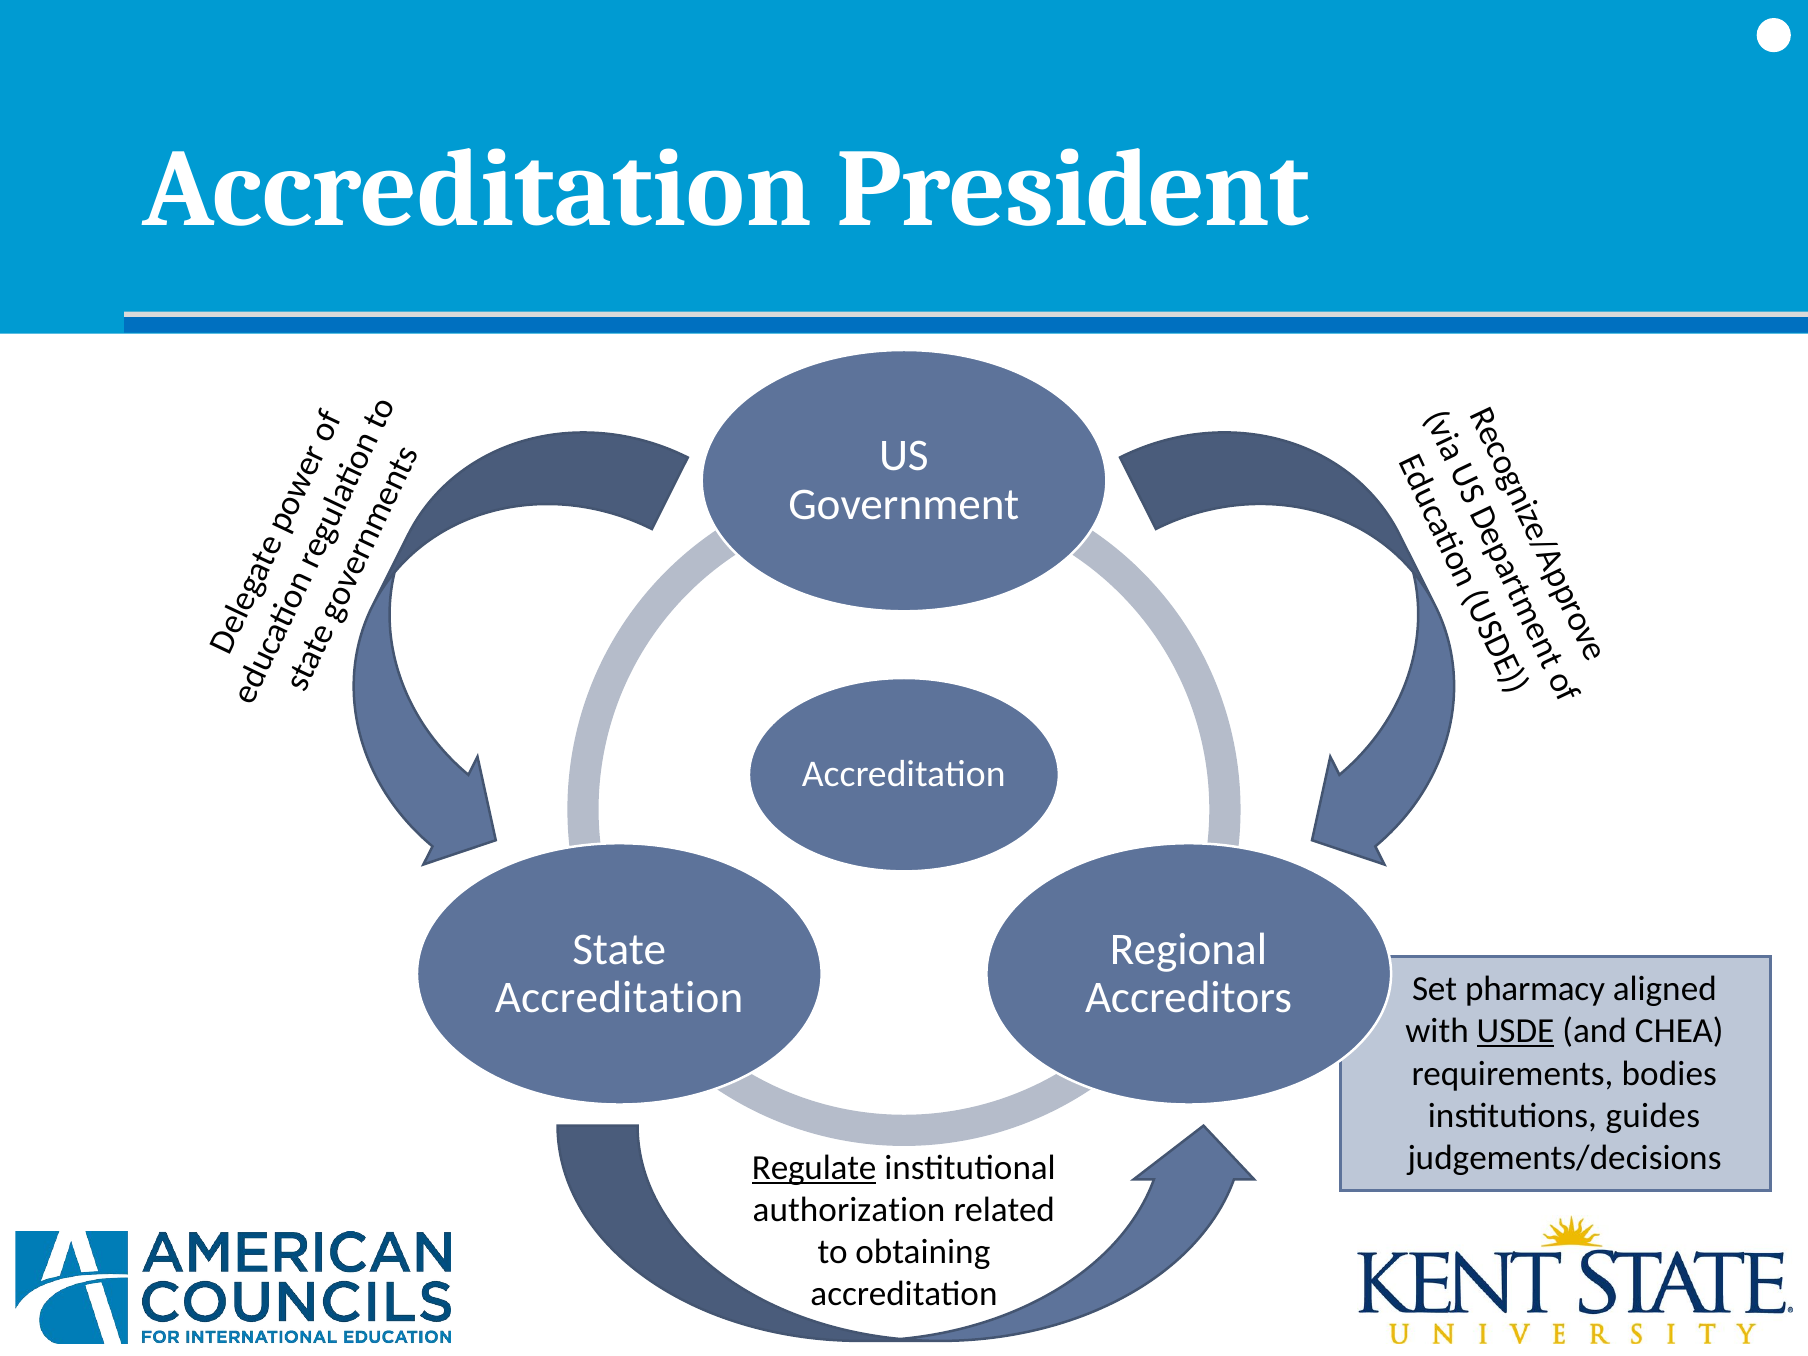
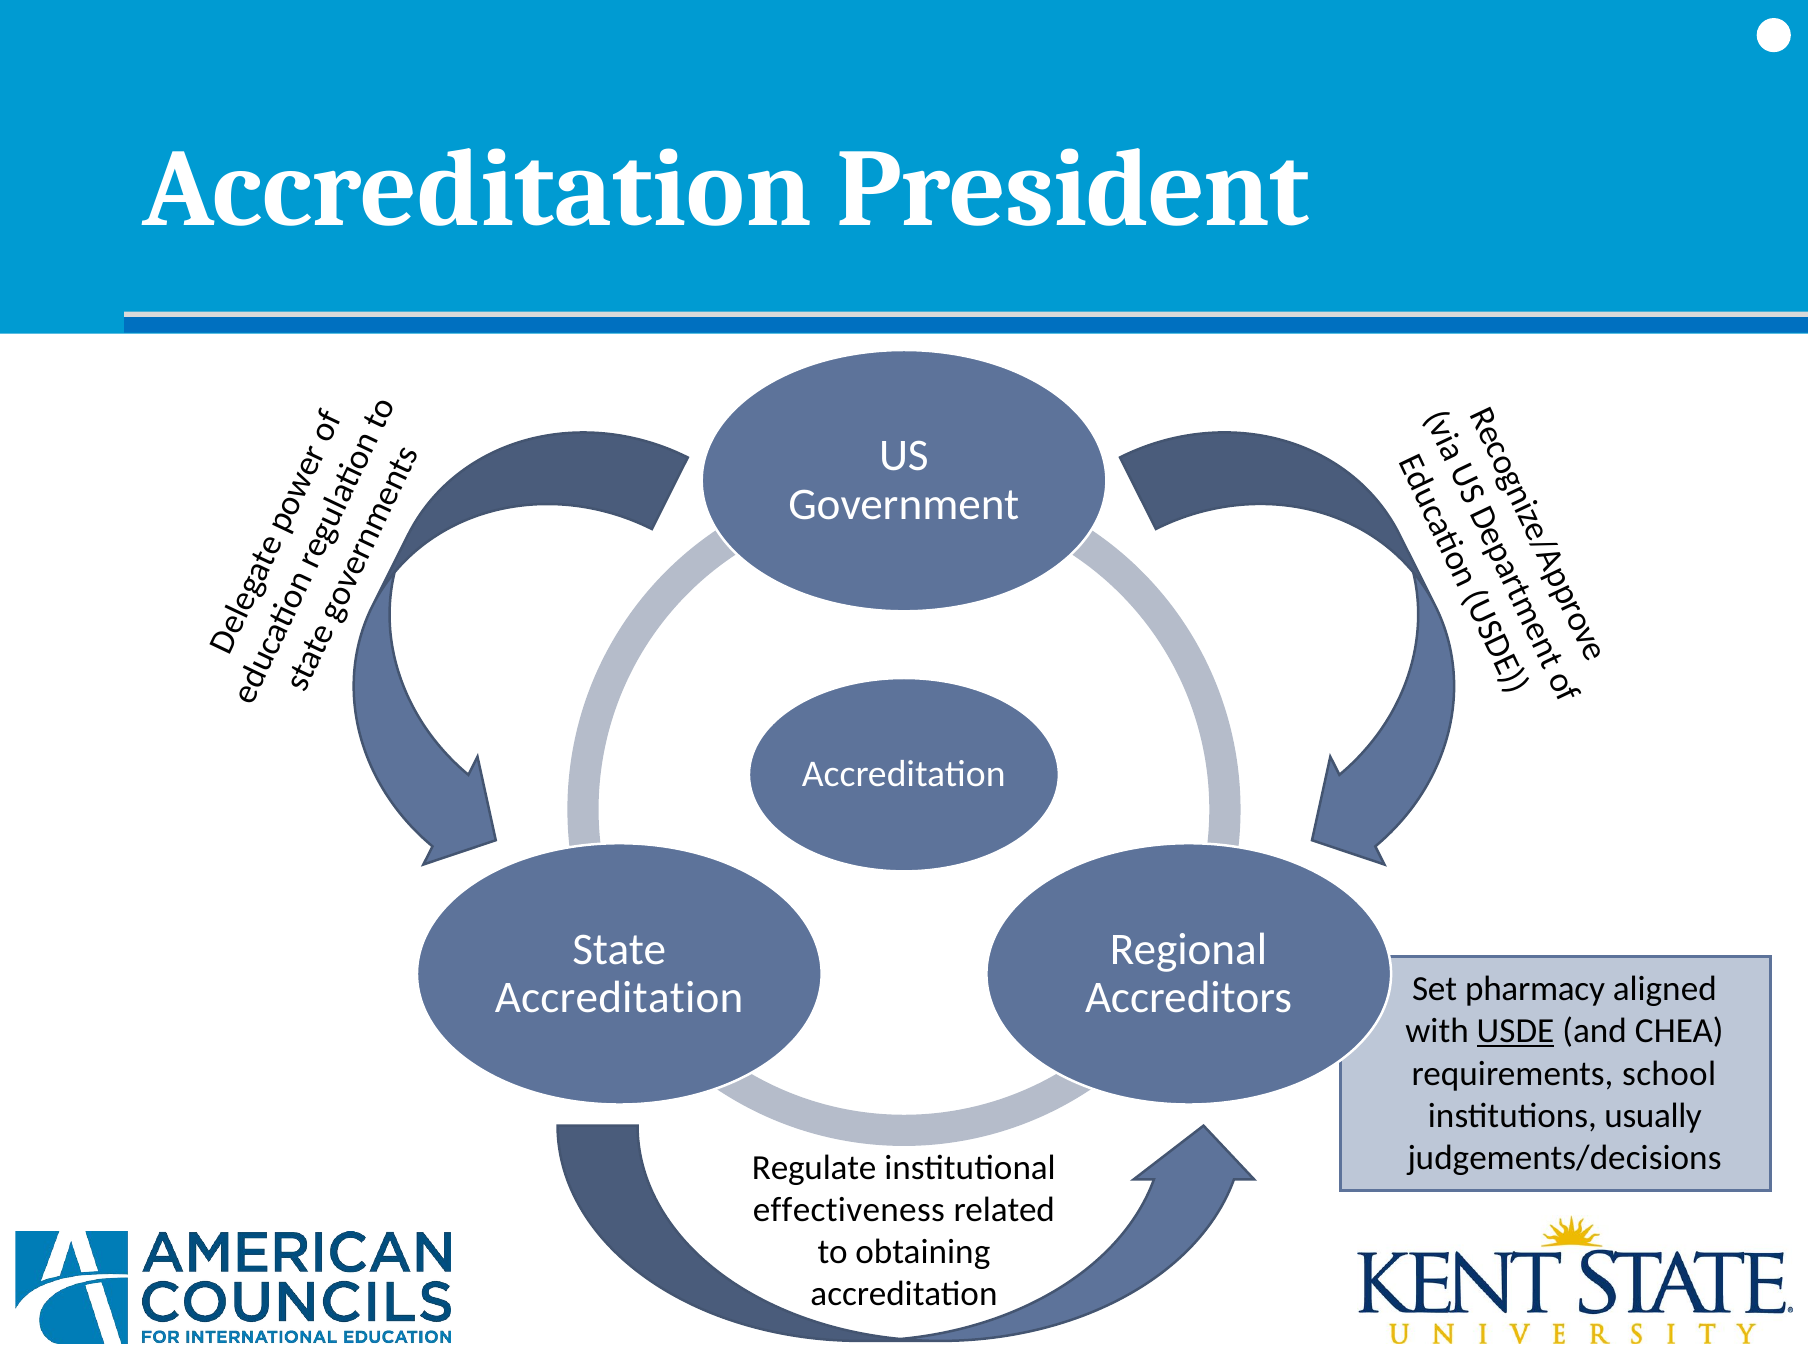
bodies: bodies -> school
guides: guides -> usually
Regulate underline: present -> none
authorization: authorization -> effectiveness
